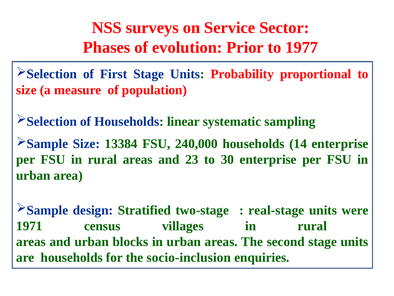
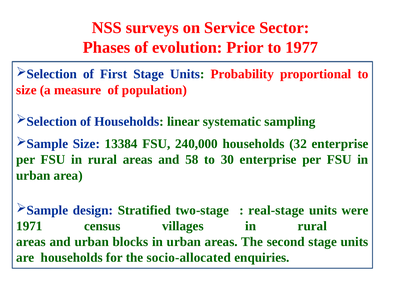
14: 14 -> 32
23: 23 -> 58
socio-inclusion: socio-inclusion -> socio-allocated
